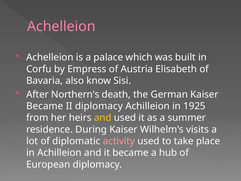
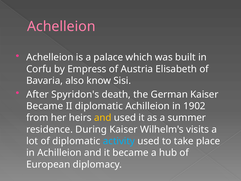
Northern's: Northern's -> Spyridon's
II diplomacy: diplomacy -> diplomatic
1925: 1925 -> 1902
activity colour: pink -> light blue
